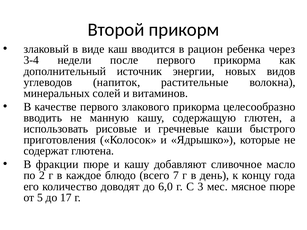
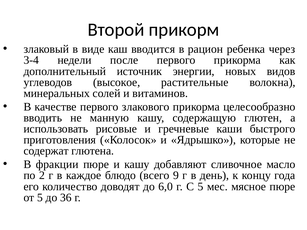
напиток: напиток -> высокое
7: 7 -> 9
С 3: 3 -> 5
17: 17 -> 36
